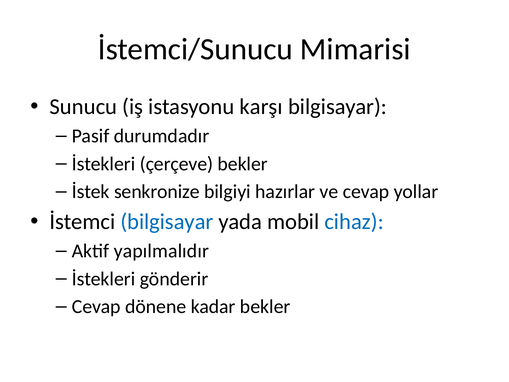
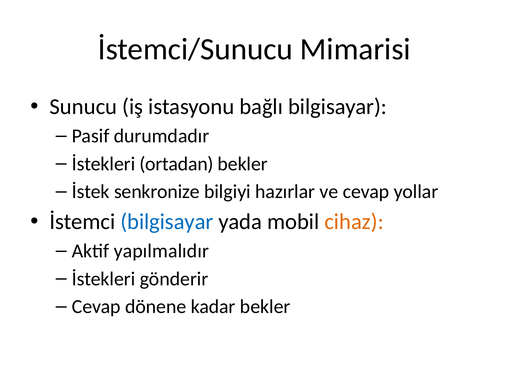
karşı: karşı -> bağlı
çerçeve: çerçeve -> ortadan
cihaz colour: blue -> orange
